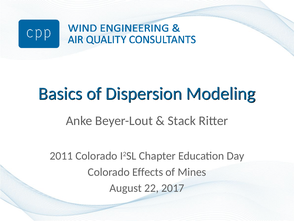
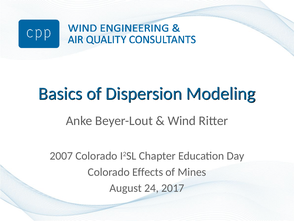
Stack: Stack -> Wind
2011: 2011 -> 2007
22: 22 -> 24
